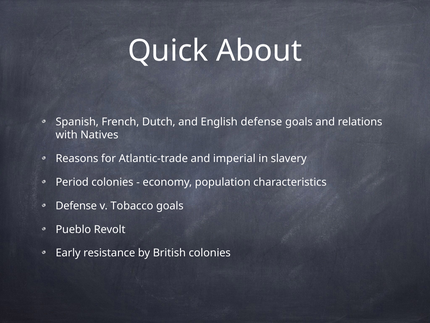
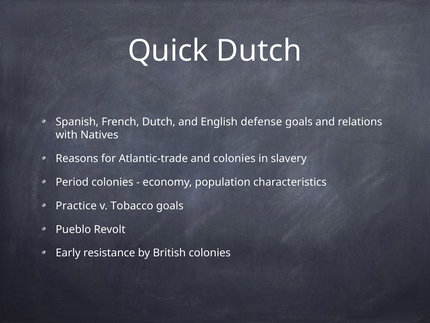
Quick About: About -> Dutch
and imperial: imperial -> colonies
Defense at (76, 206): Defense -> Practice
